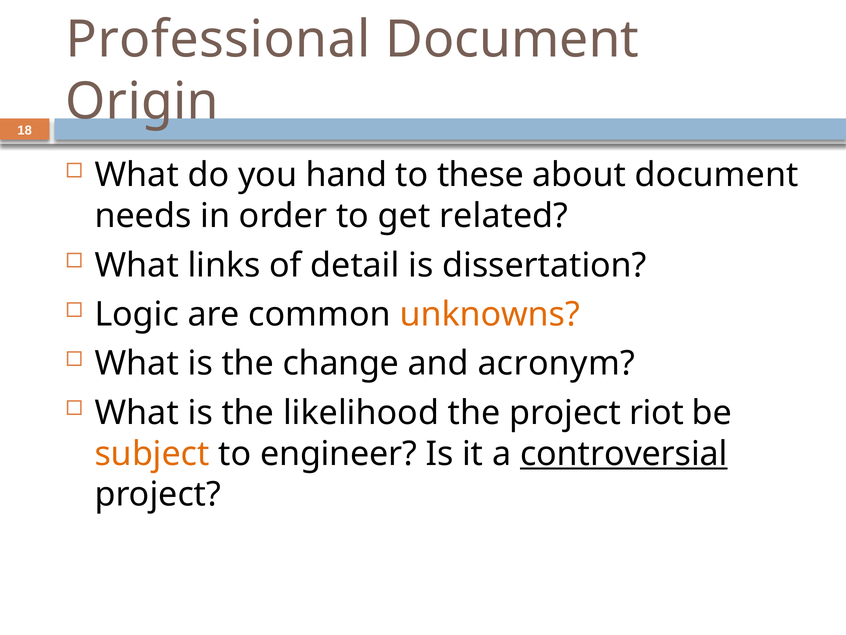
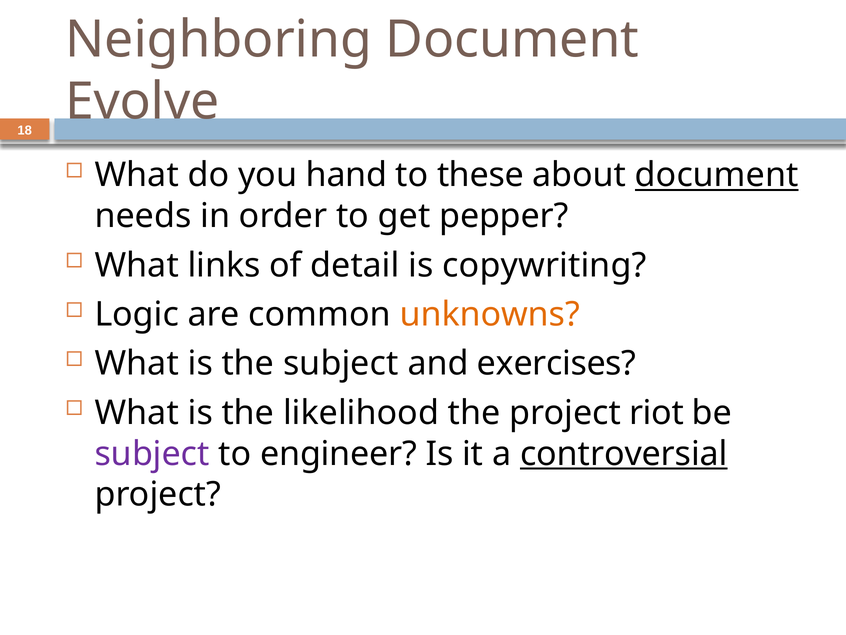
Professional: Professional -> Neighboring
Origin: Origin -> Evolve
document at (717, 175) underline: none -> present
related: related -> pepper
dissertation: dissertation -> copywriting
the change: change -> subject
acronym: acronym -> exercises
subject at (152, 453) colour: orange -> purple
